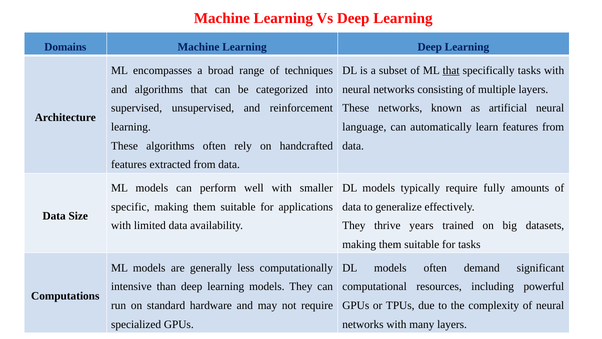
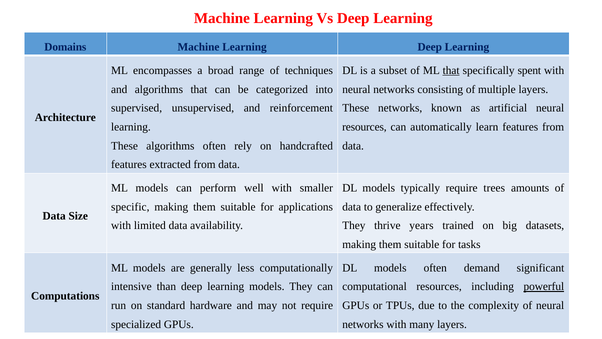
specifically tasks: tasks -> spent
language at (364, 127): language -> resources
fully: fully -> trees
powerful underline: none -> present
